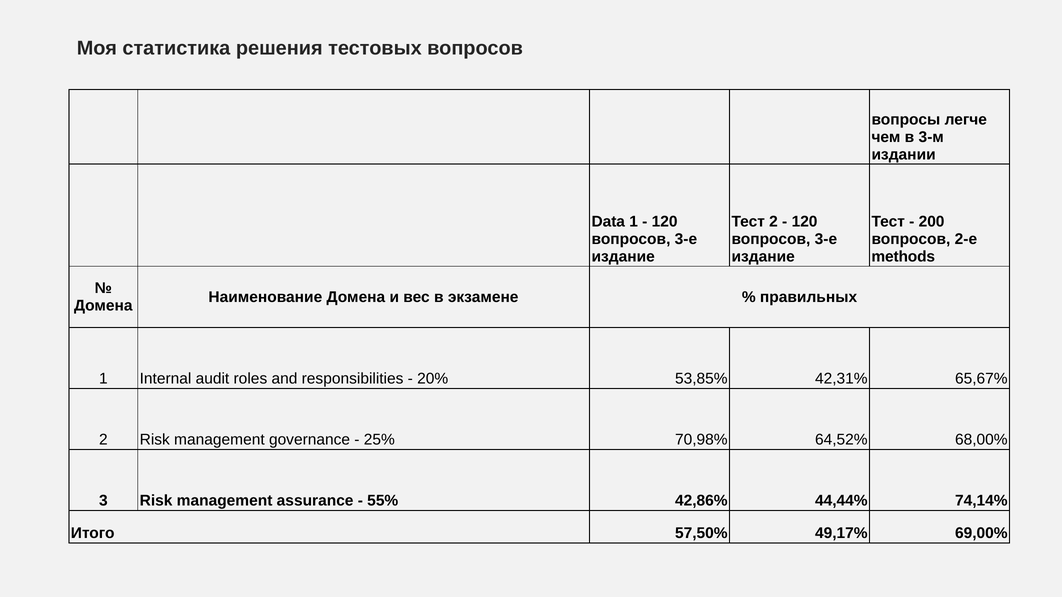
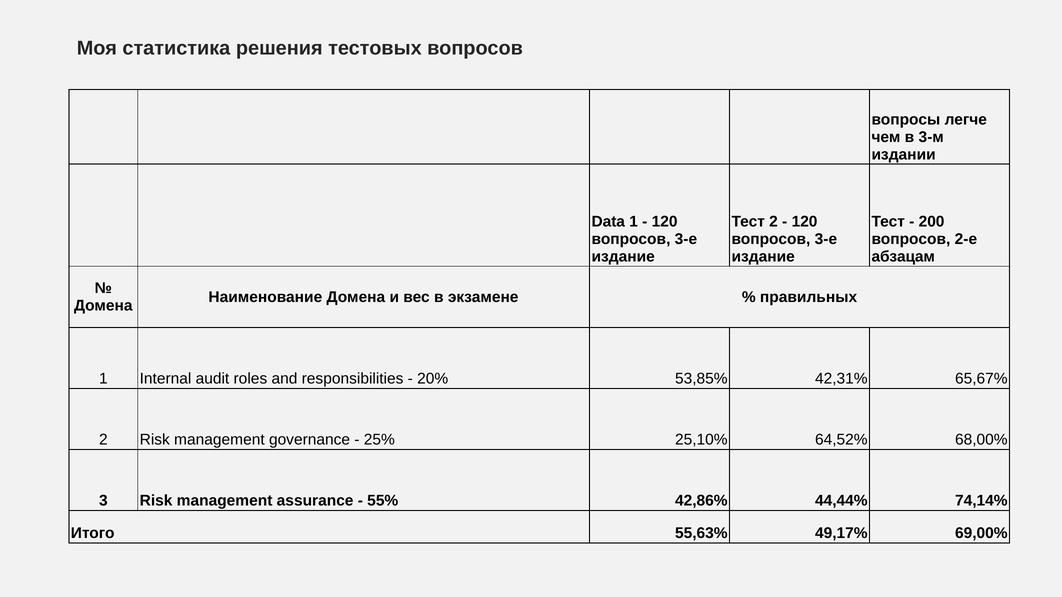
methods: methods -> абзацам
70,98%: 70,98% -> 25,10%
57,50%: 57,50% -> 55,63%
